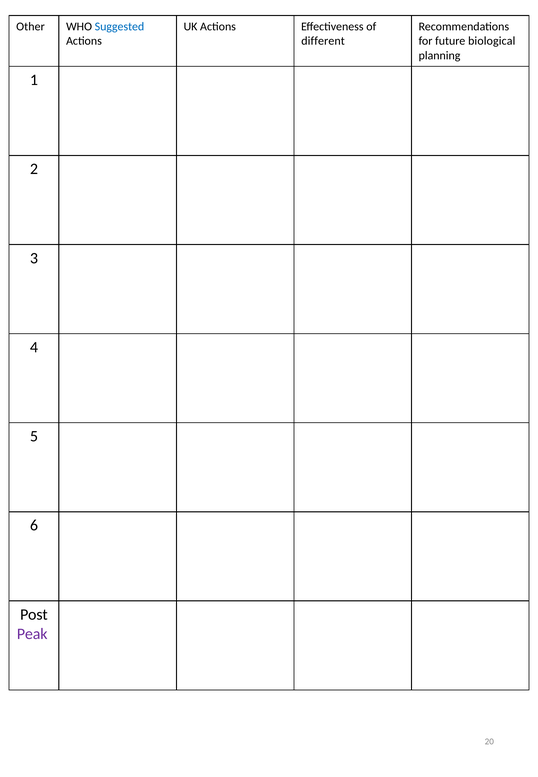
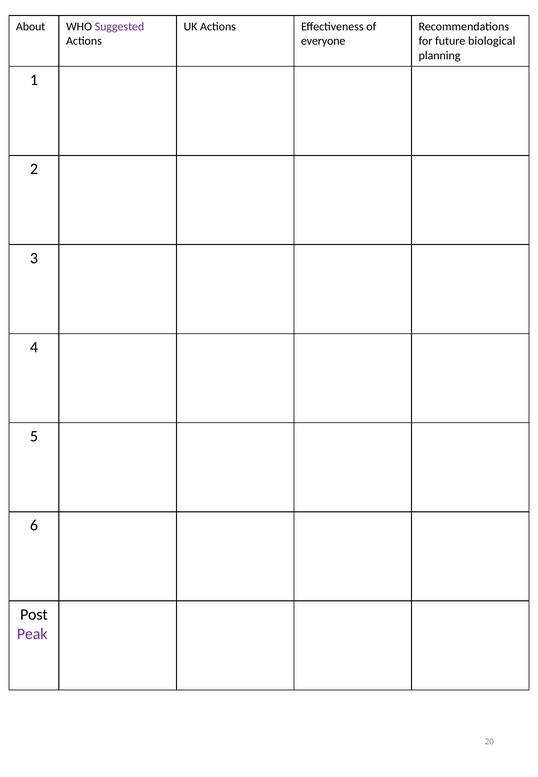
Other: Other -> About
Suggested colour: blue -> purple
different: different -> everyone
